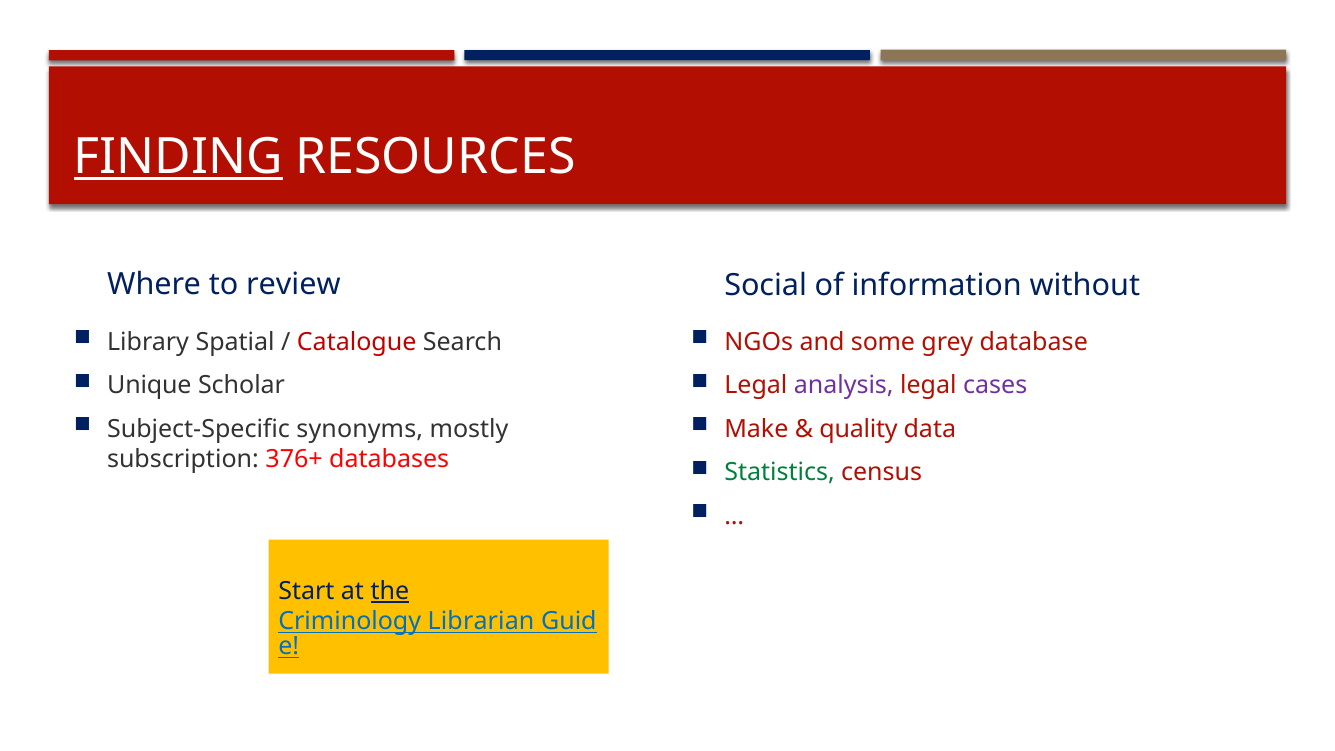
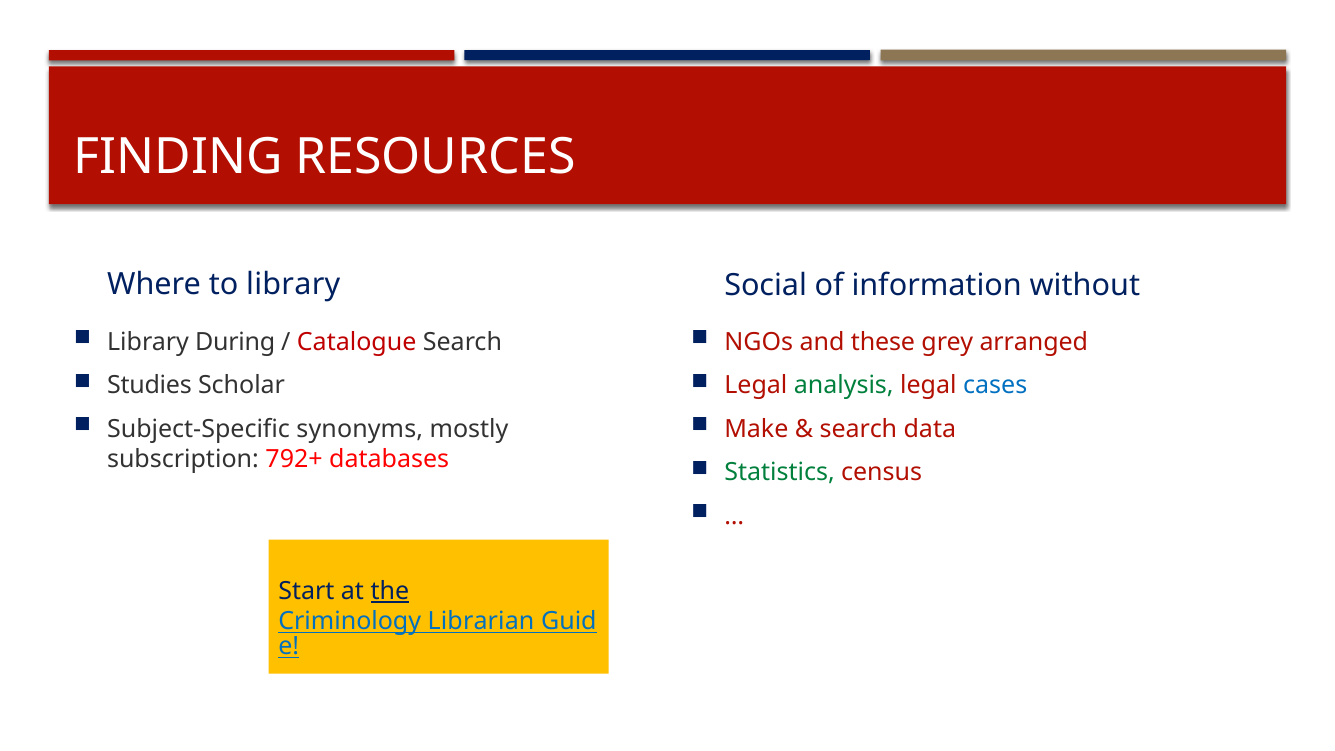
FINDING underline: present -> none
to review: review -> library
Spatial: Spatial -> During
some: some -> these
database: database -> arranged
Unique: Unique -> Studies
analysis colour: purple -> green
cases colour: purple -> blue
quality at (859, 429): quality -> search
376+: 376+ -> 792+
